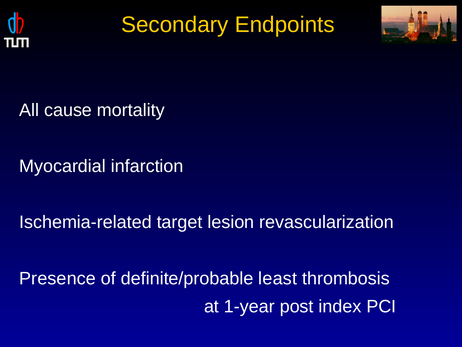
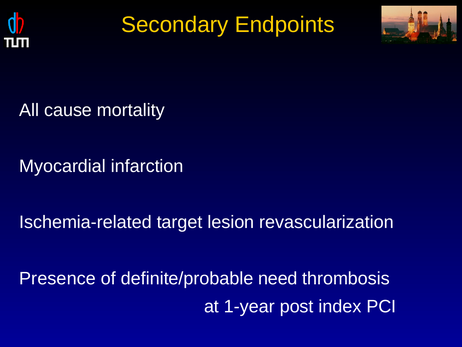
least: least -> need
